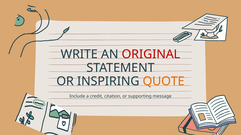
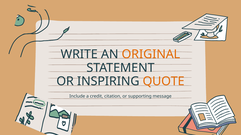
ORIGINAL colour: red -> orange
